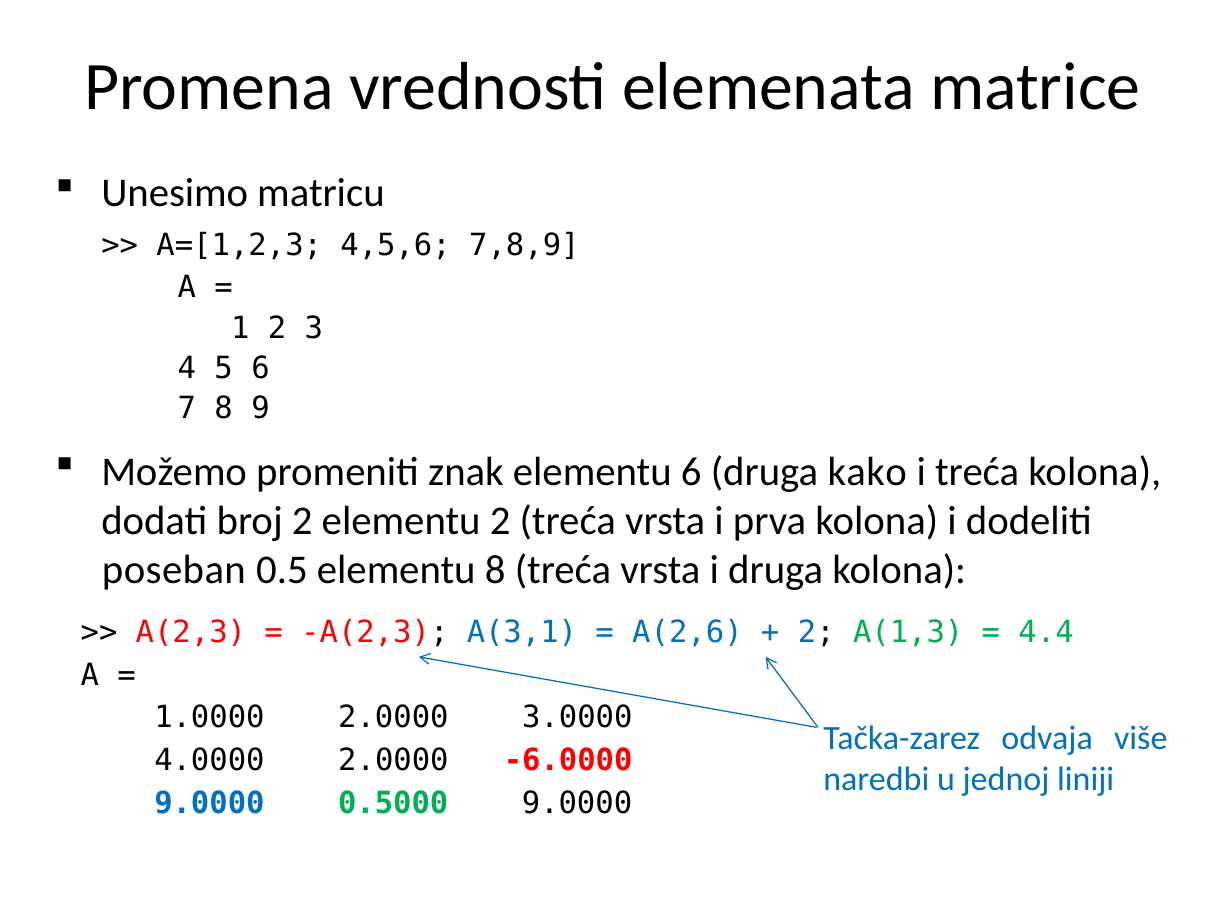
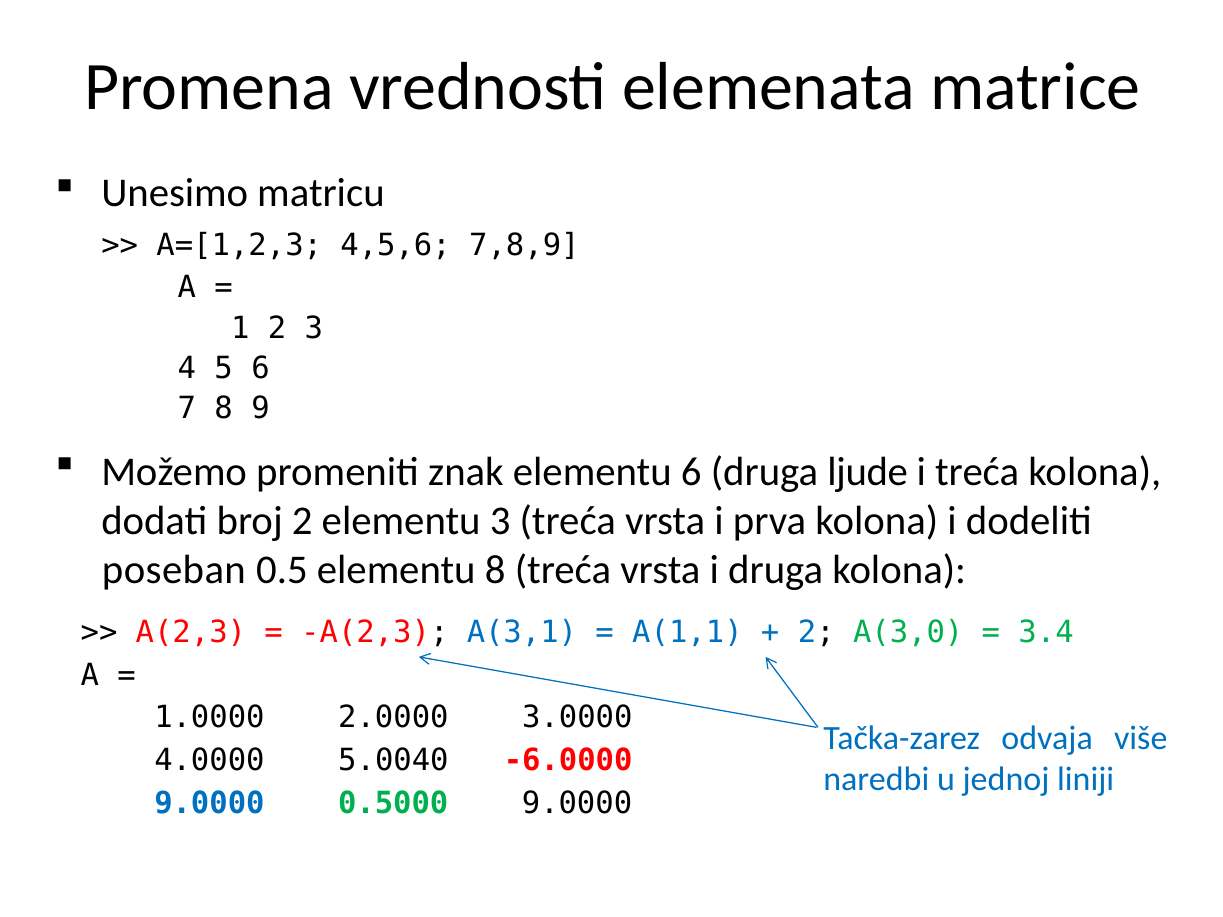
kako: kako -> ljude
elementu 2: 2 -> 3
A(2,6: A(2,6 -> A(1,1
A(1,3: A(1,3 -> A(3,0
4.4: 4.4 -> 3.4
4.0000 2.0000: 2.0000 -> 5.0040
